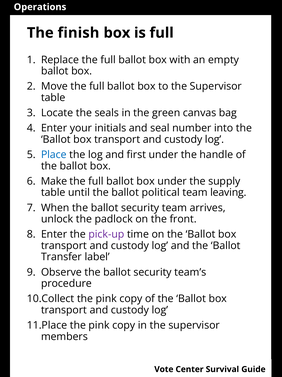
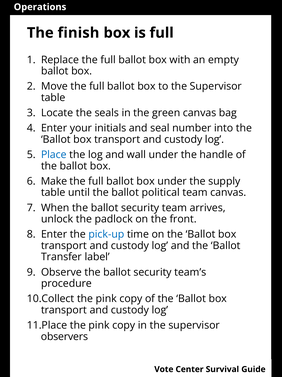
first: first -> wall
team leaving: leaving -> canvas
pick-up colour: purple -> blue
members: members -> observers
